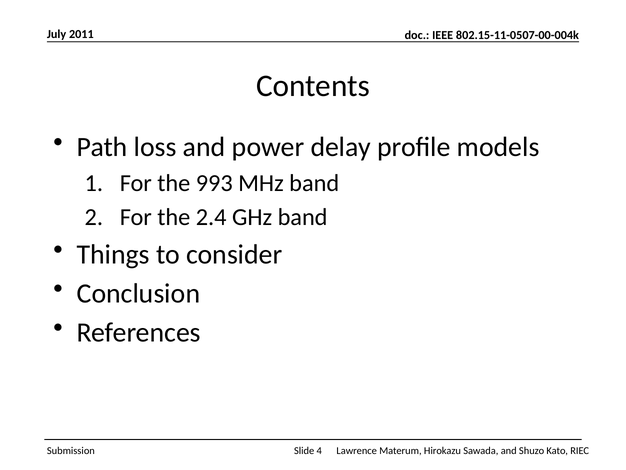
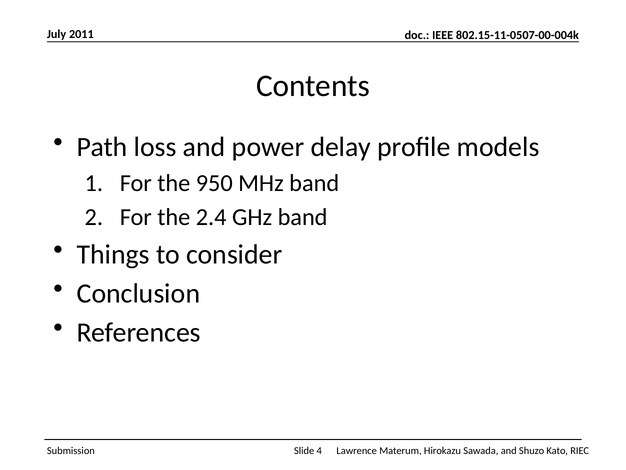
993: 993 -> 950
